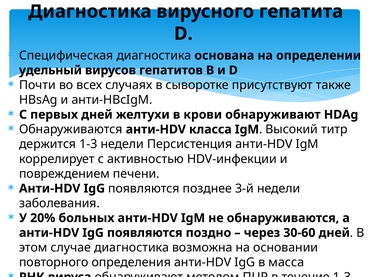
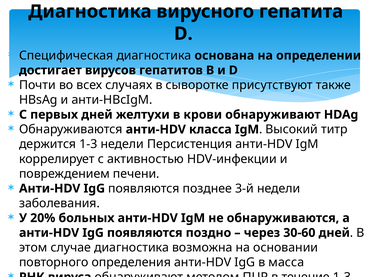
удельный: удельный -> достигает
